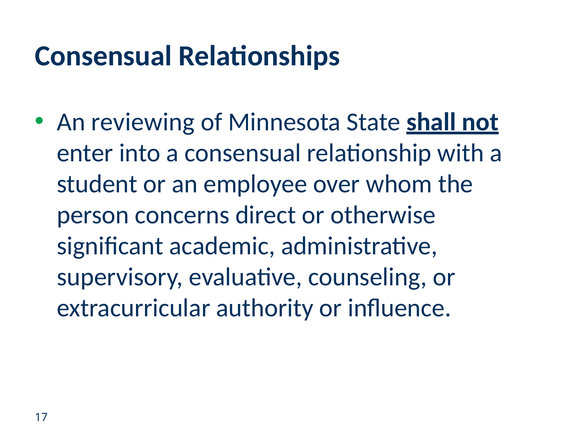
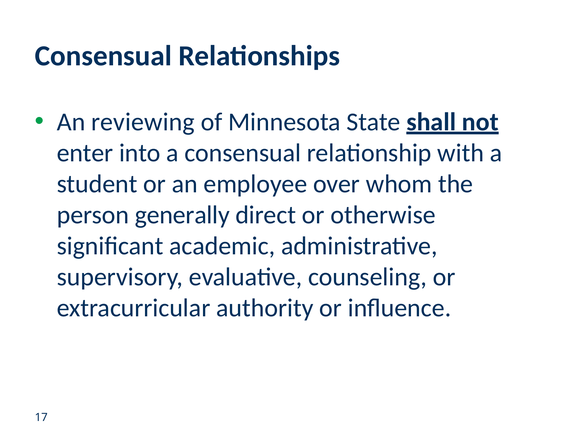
concerns: concerns -> generally
